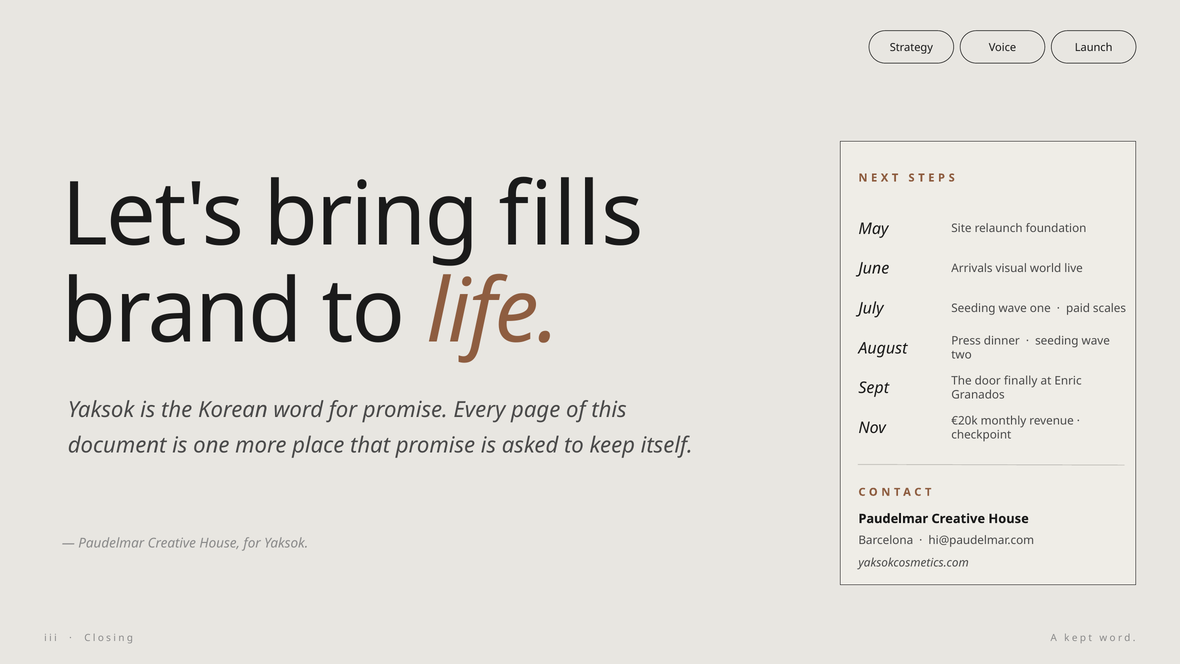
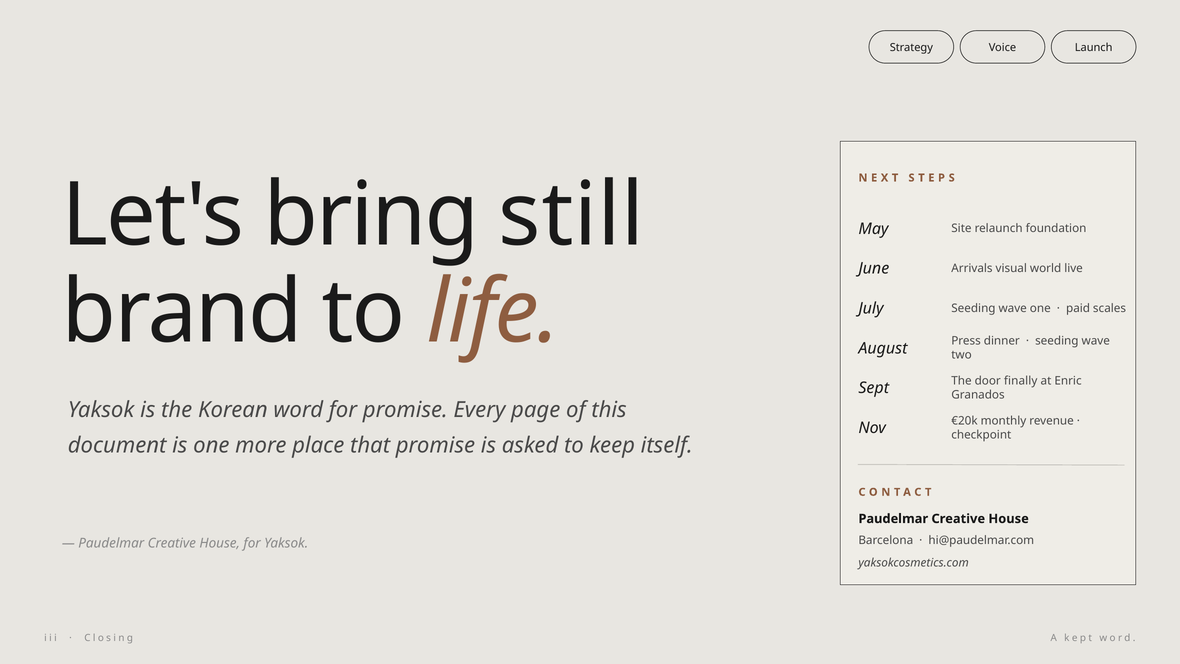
fills: fills -> still
